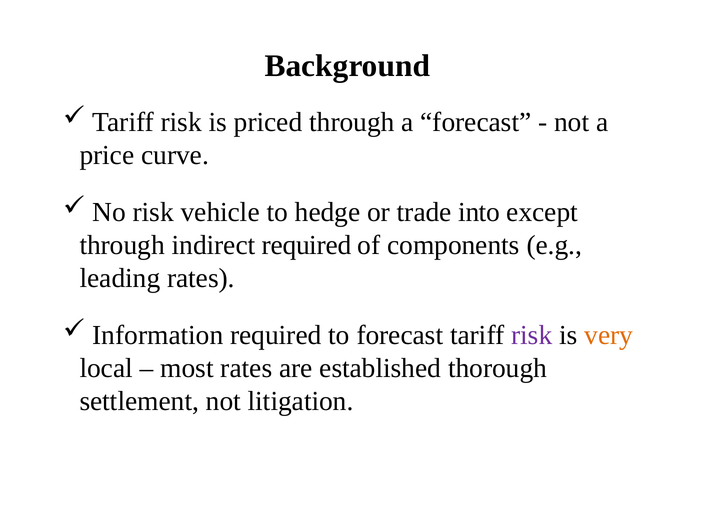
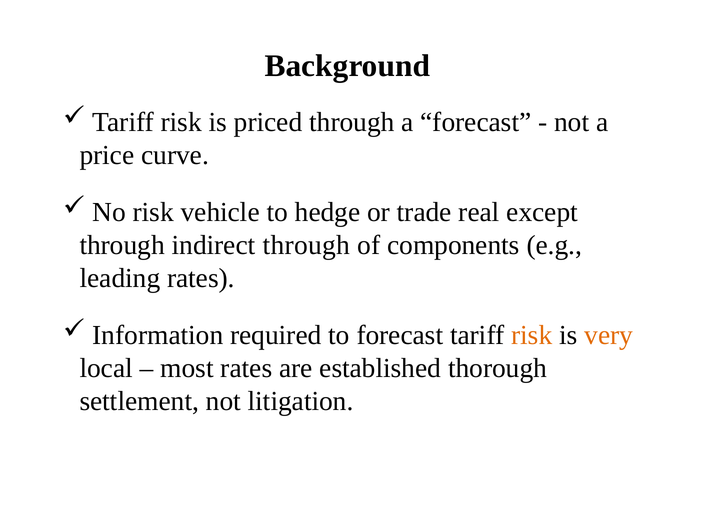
into: into -> real
indirect required: required -> through
risk at (532, 335) colour: purple -> orange
